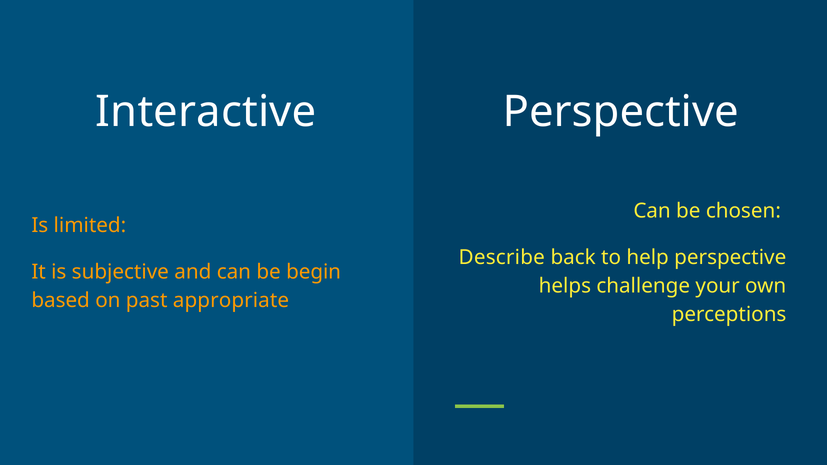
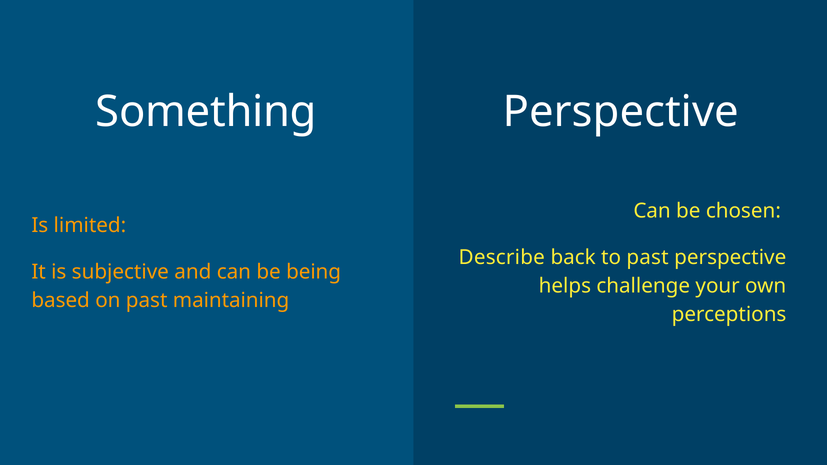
Interactive: Interactive -> Something
to help: help -> past
begin: begin -> being
appropriate: appropriate -> maintaining
